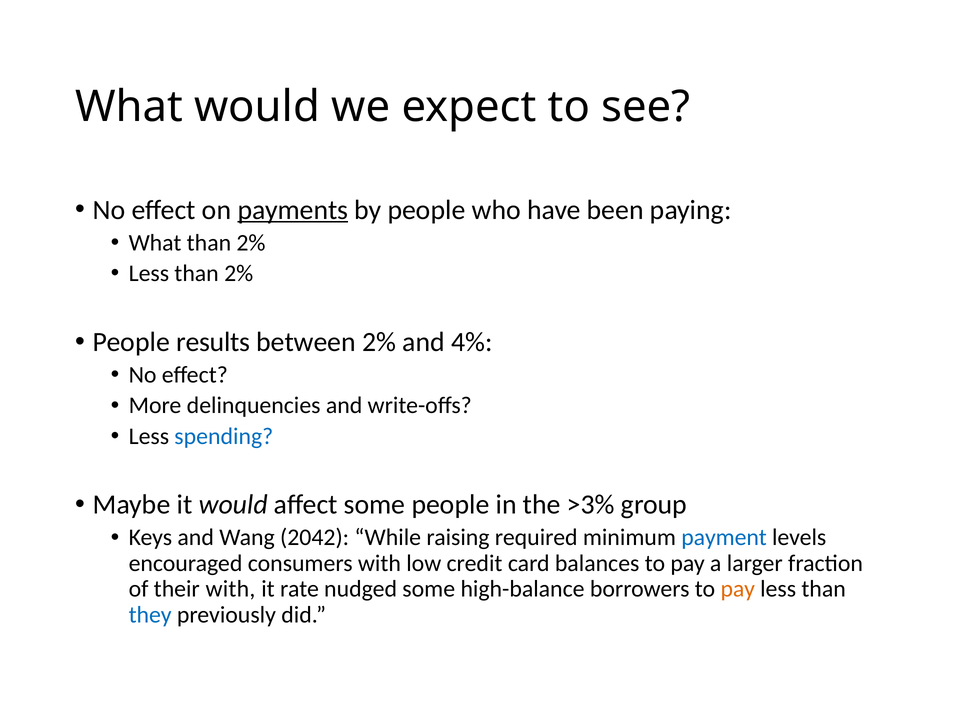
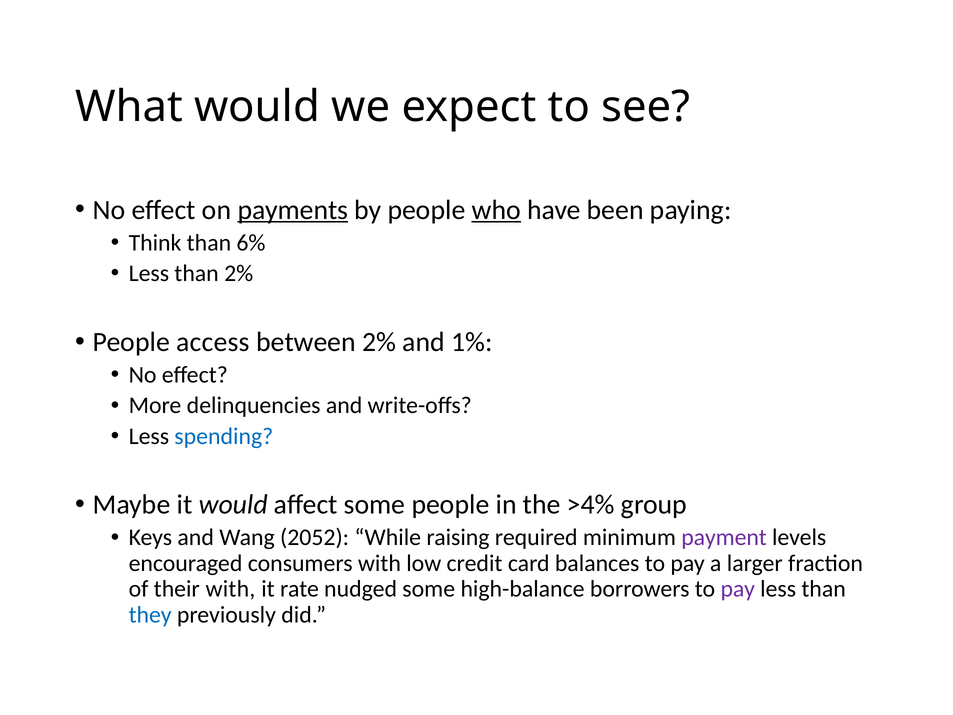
who underline: none -> present
What at (155, 243): What -> Think
2% at (251, 243): 2% -> 6%
results: results -> access
4%: 4% -> 1%
>3%: >3% -> >4%
2042: 2042 -> 2052
payment colour: blue -> purple
pay at (738, 589) colour: orange -> purple
